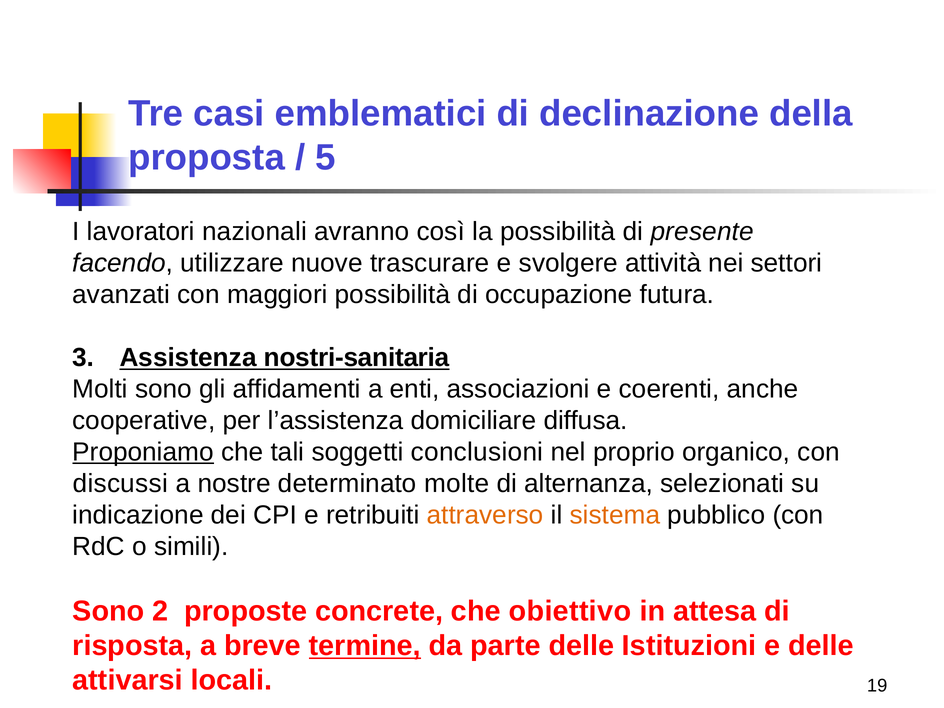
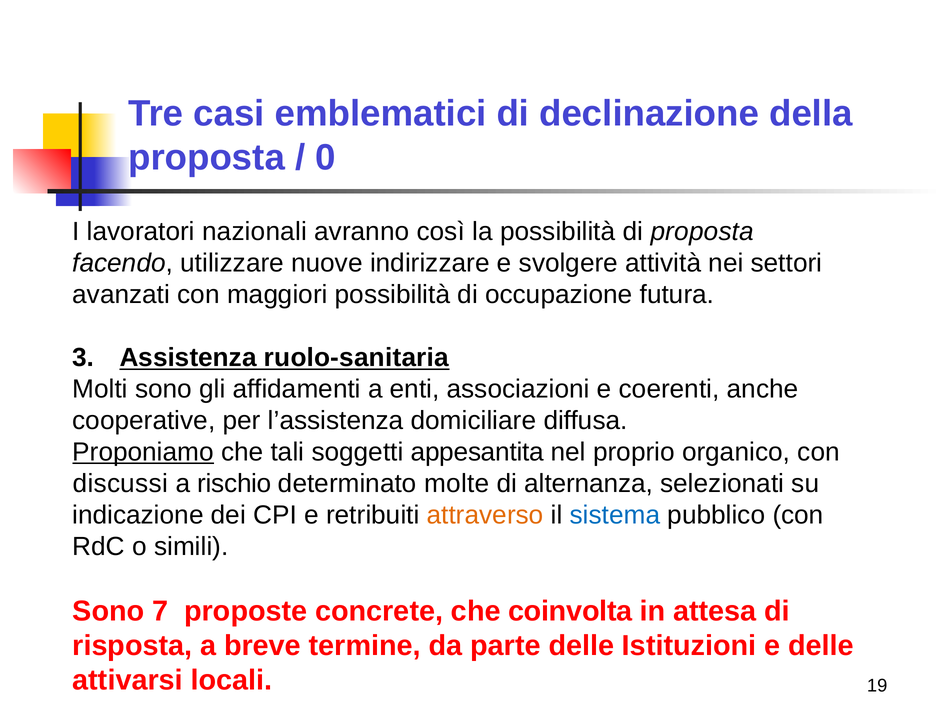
5: 5 -> 0
di presente: presente -> proposta
trascurare: trascurare -> indirizzare
nostri-sanitaria: nostri-sanitaria -> ruolo-sanitaria
conclusioni: conclusioni -> appesantita
nostre: nostre -> rischio
sistema colour: orange -> blue
2: 2 -> 7
obiettivo: obiettivo -> coinvolta
termine underline: present -> none
